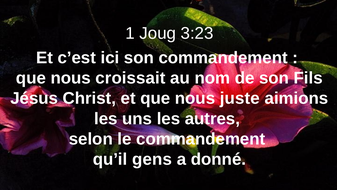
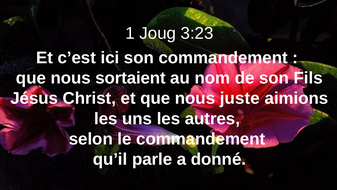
croissait: croissait -> sortaient
gens: gens -> parle
